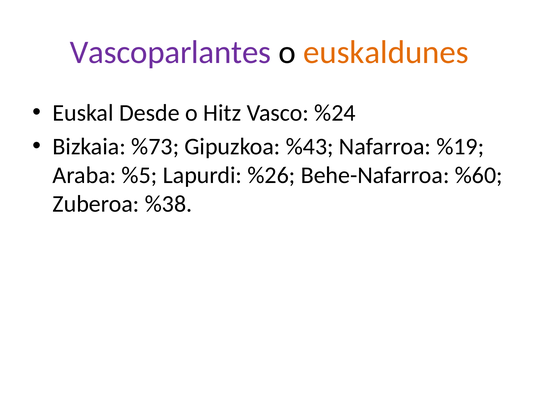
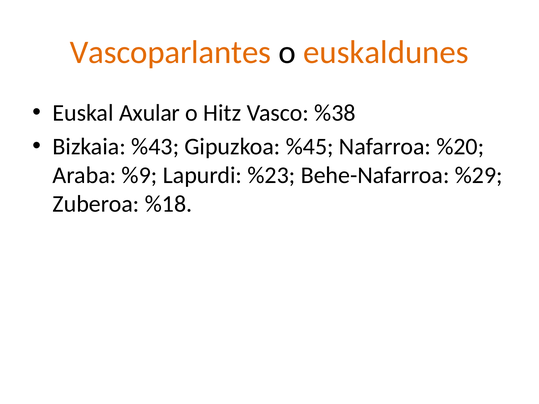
Vascoparlantes colour: purple -> orange
Desde: Desde -> Axular
%24: %24 -> %38
%73: %73 -> %43
%43: %43 -> %45
%19: %19 -> %20
%5: %5 -> %9
%26: %26 -> %23
%60: %60 -> %29
%38: %38 -> %18
